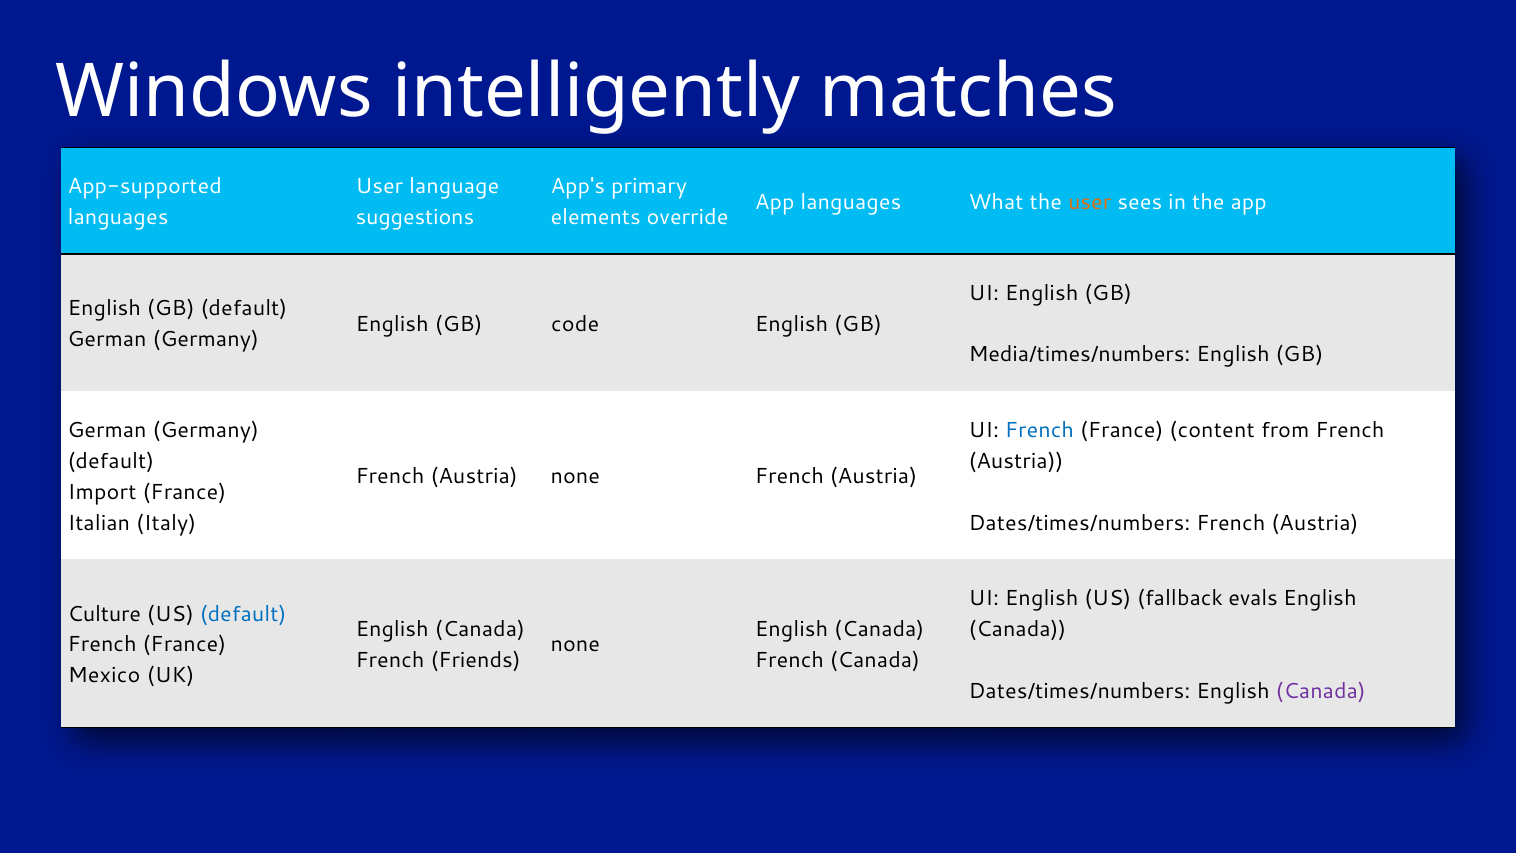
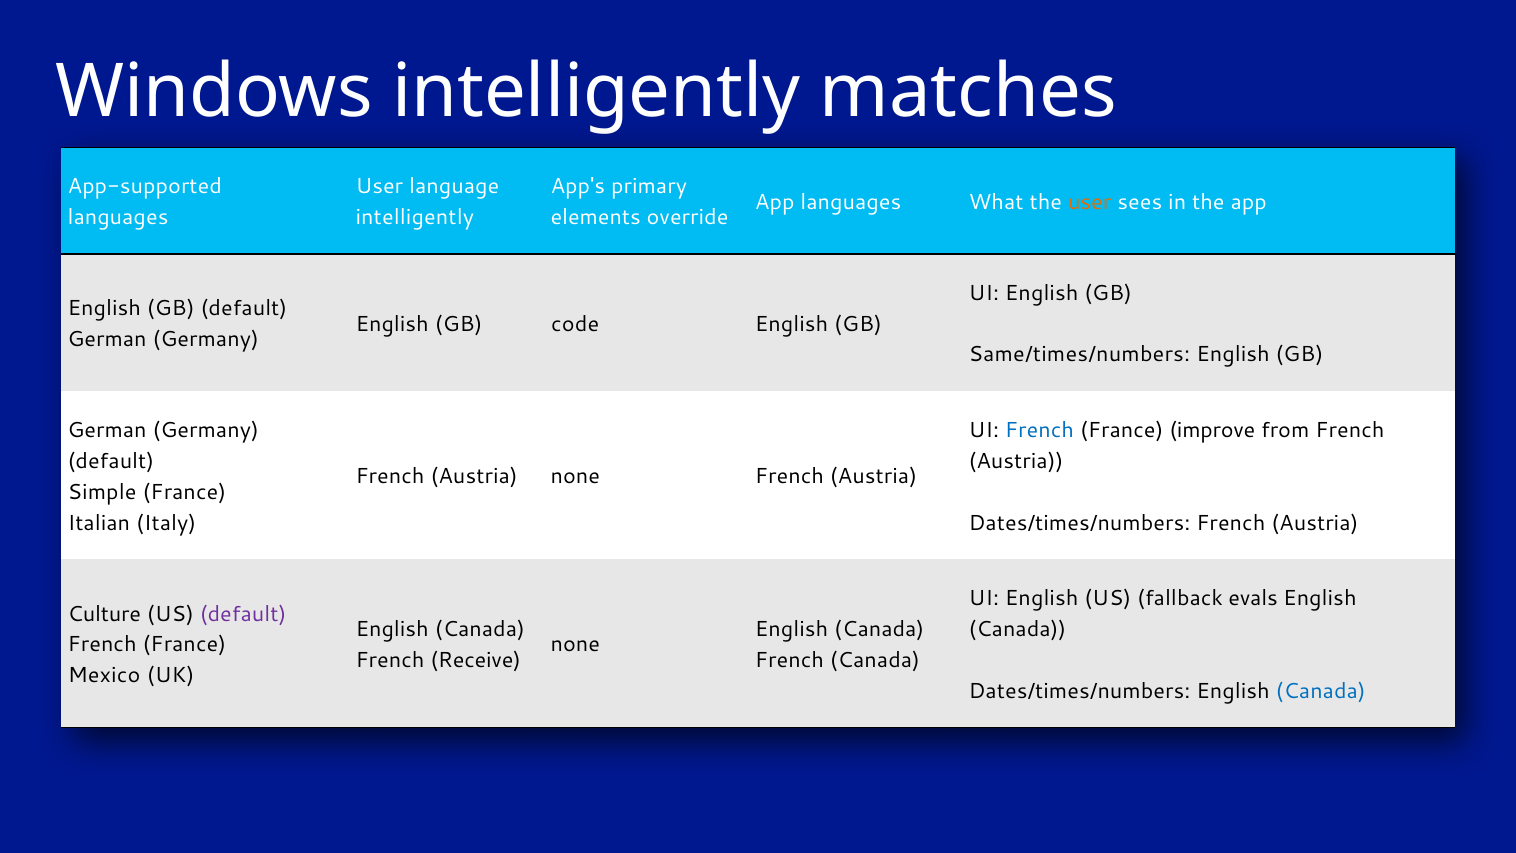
suggestions at (415, 217): suggestions -> intelligently
Media/times/numbers: Media/times/numbers -> Same/times/numbers
content: content -> improve
Import: Import -> Simple
default at (243, 614) colour: blue -> purple
Friends: Friends -> Receive
Canada at (1321, 691) colour: purple -> blue
